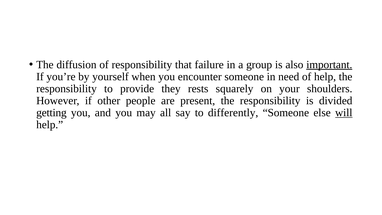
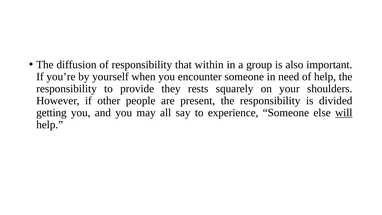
failure: failure -> within
important underline: present -> none
differently: differently -> experience
